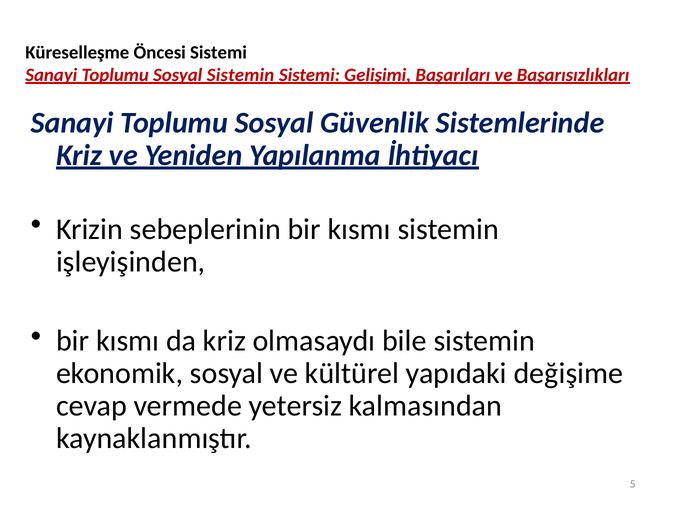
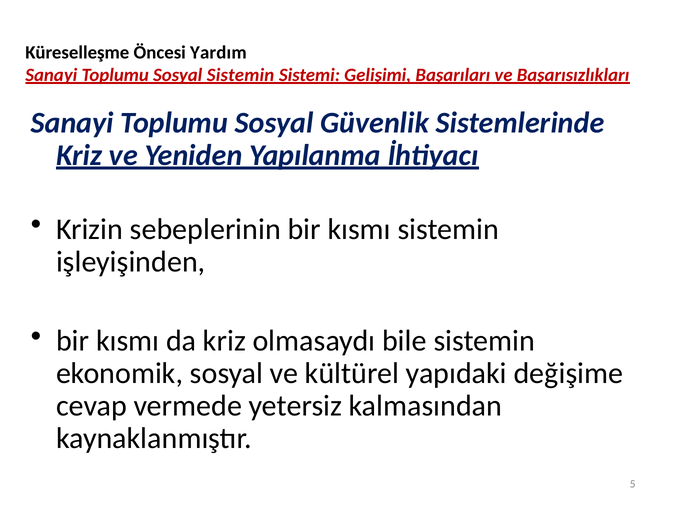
Öncesi Sistemi: Sistemi -> Yardım
